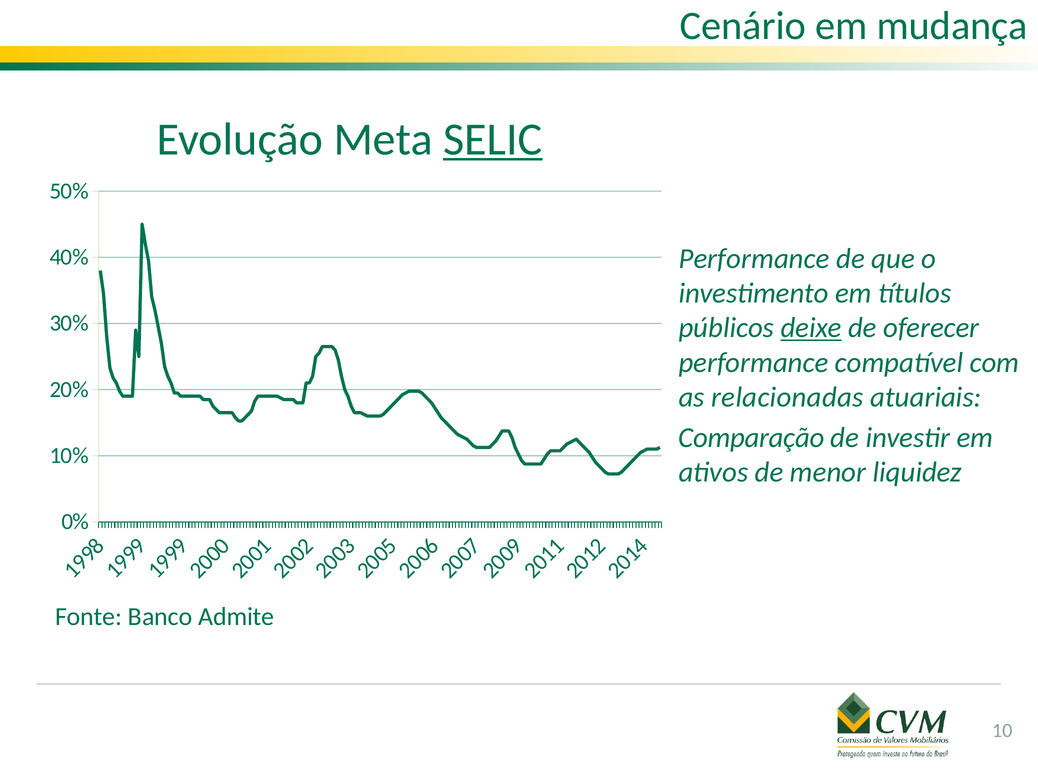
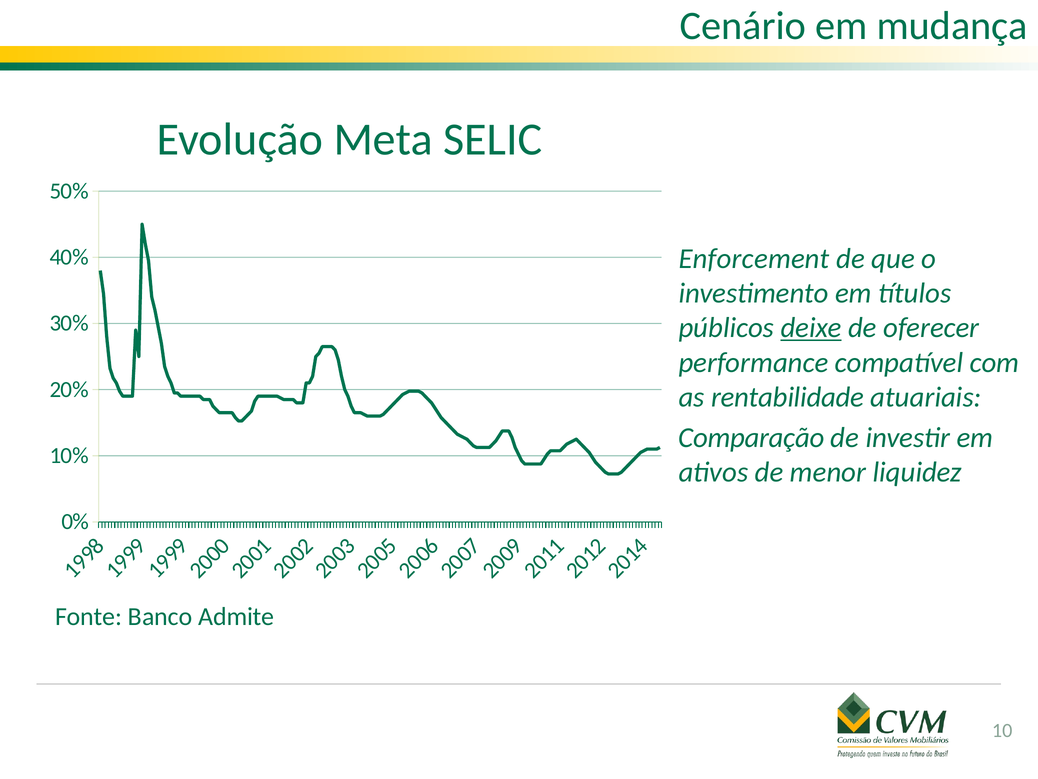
SELIC underline: present -> none
Performance at (754, 258): Performance -> Enforcement
relacionadas: relacionadas -> rentabilidade
